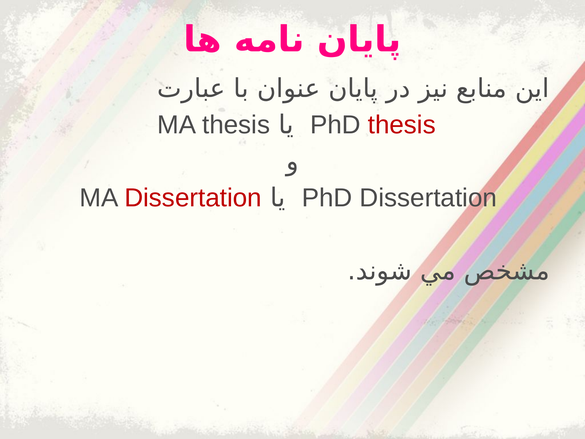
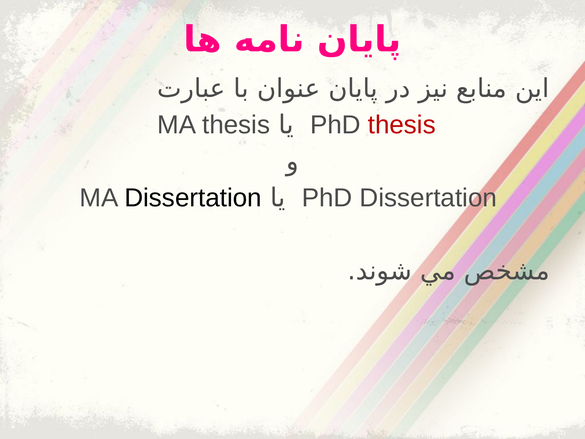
Dissertation at (193, 198) colour: red -> black
